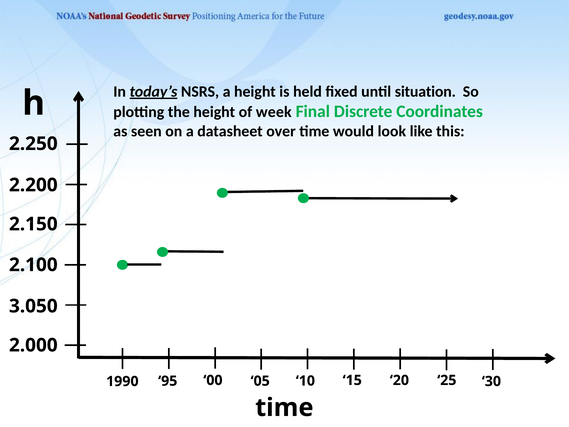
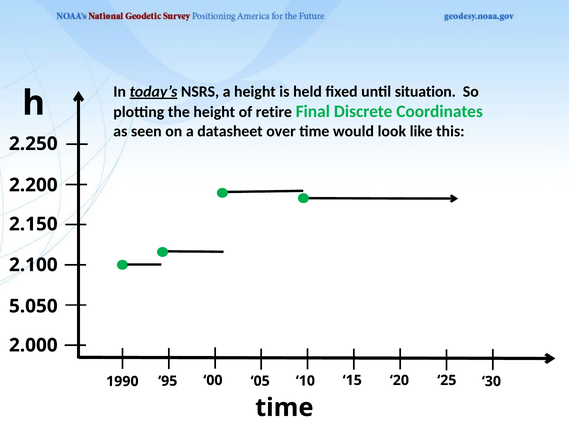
week: week -> retire
3.050: 3.050 -> 5.050
